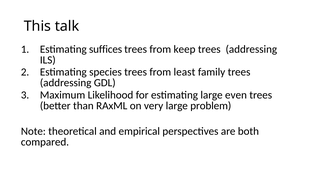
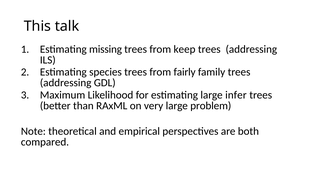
suffices: suffices -> missing
least: least -> fairly
even: even -> infer
